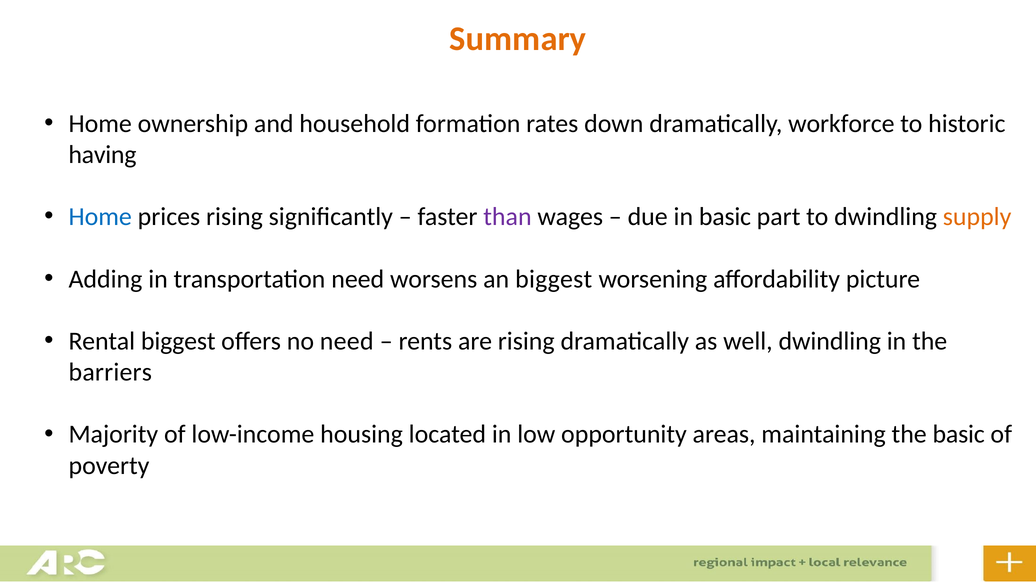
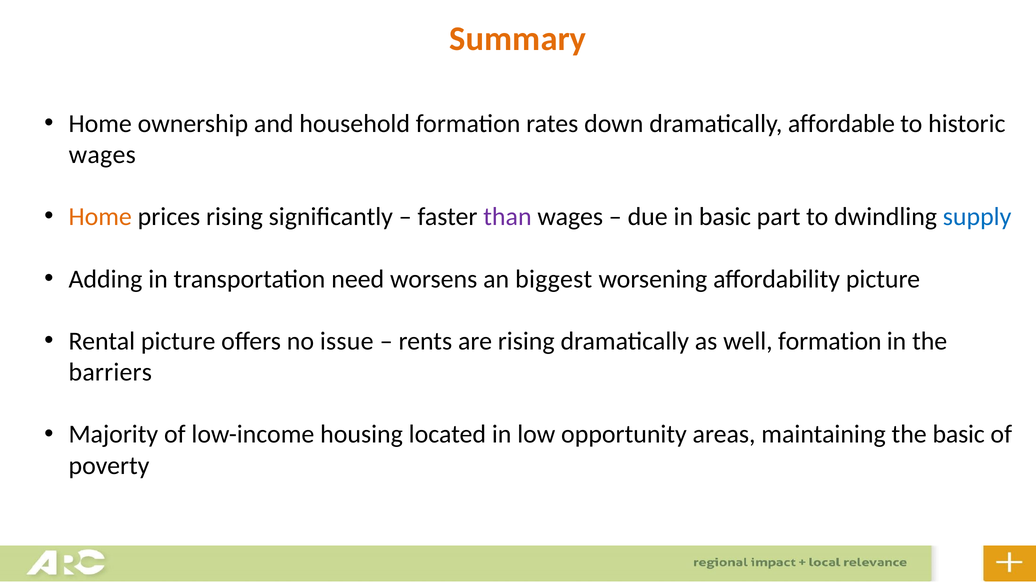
workforce: workforce -> affordable
having at (102, 155): having -> wages
Home at (100, 217) colour: blue -> orange
supply colour: orange -> blue
Rental biggest: biggest -> picture
no need: need -> issue
well dwindling: dwindling -> formation
